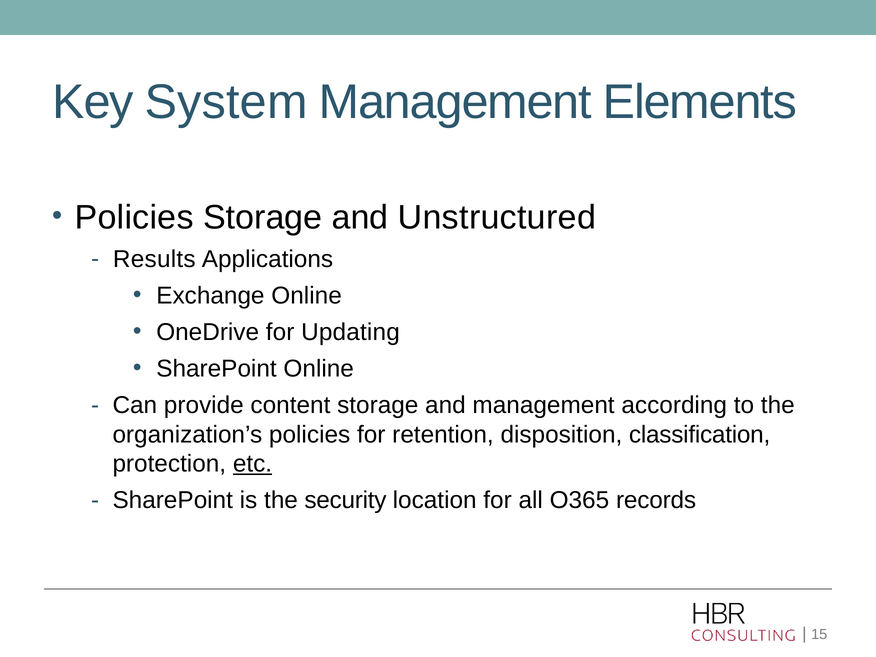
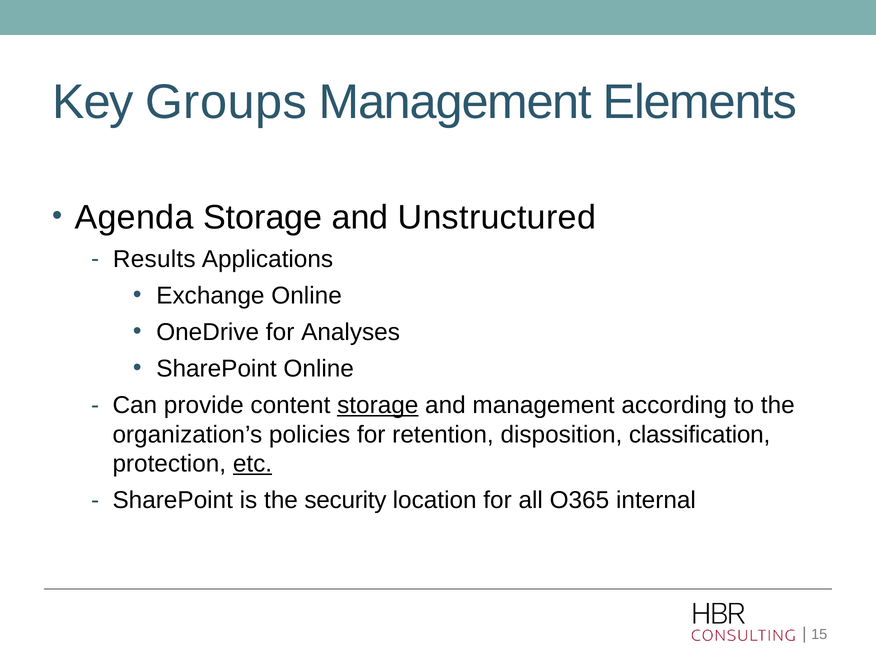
System: System -> Groups
Policies at (134, 217): Policies -> Agenda
Updating: Updating -> Analyses
storage at (378, 405) underline: none -> present
records: records -> internal
